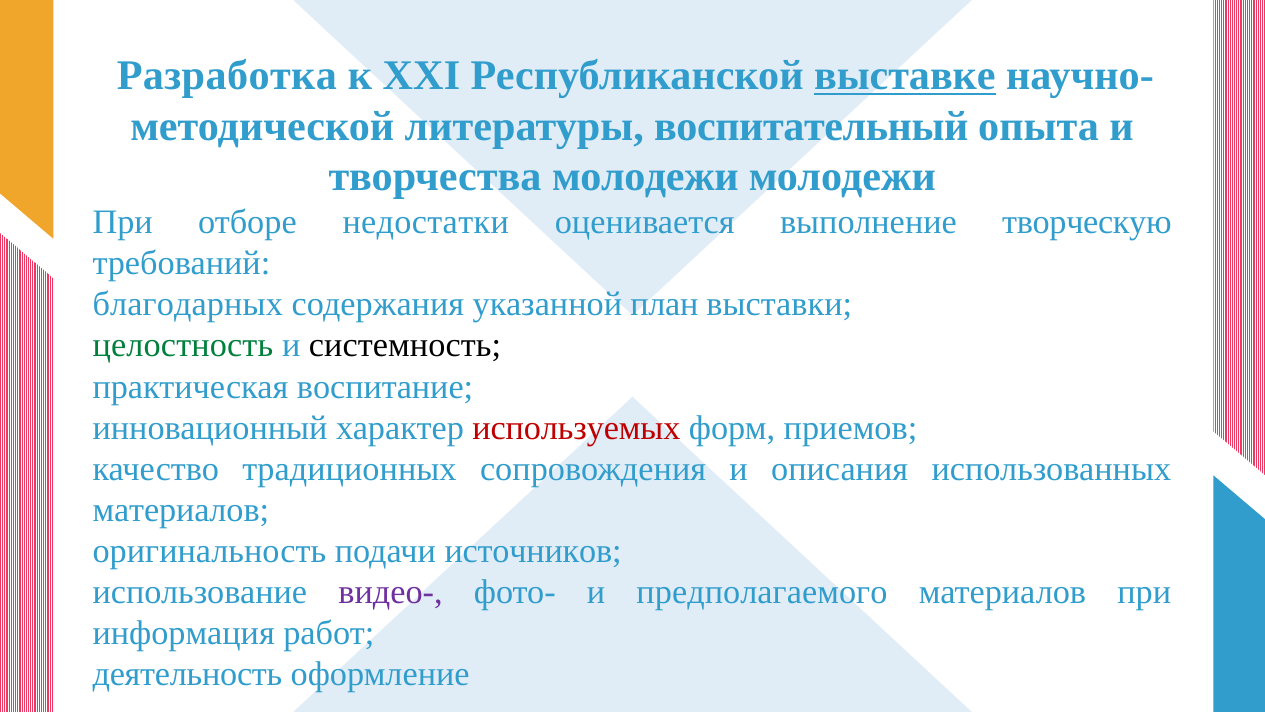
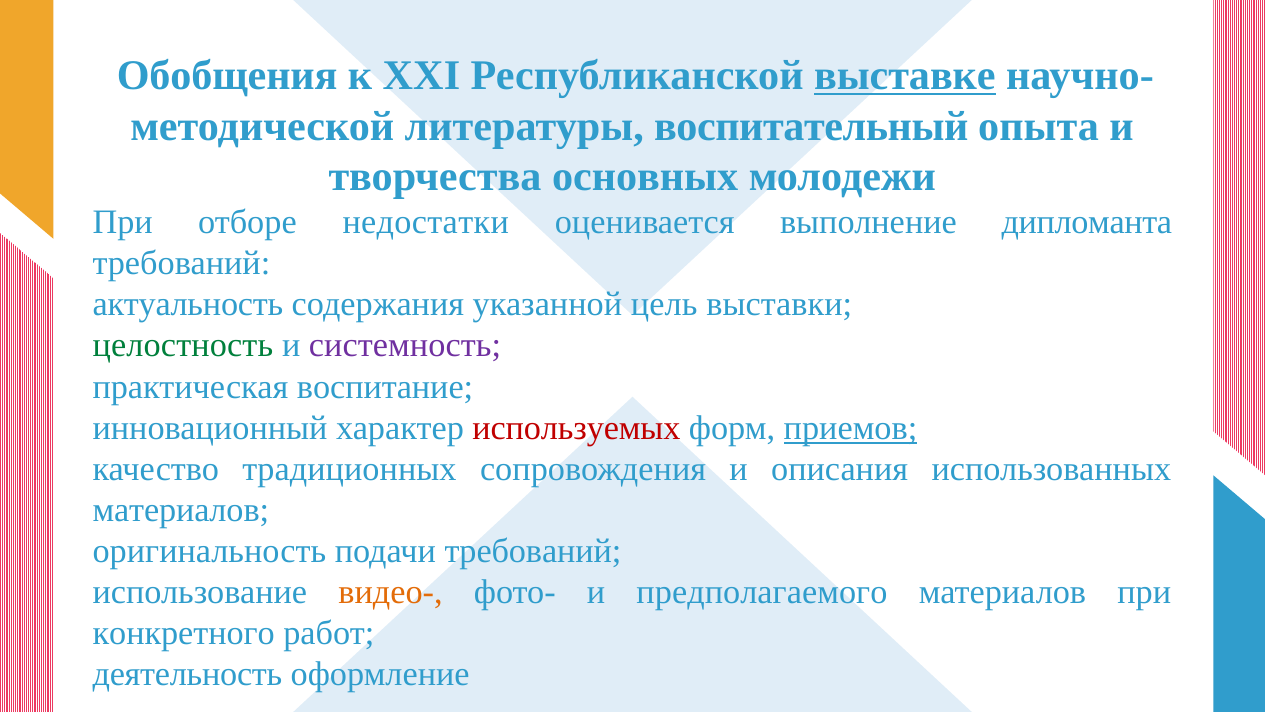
Разработка: Разработка -> Обобщения
творчества молодежи: молодежи -> основных
творческую: творческую -> дипломанта
благодарных: благодарных -> актуальность
план: план -> цель
системность colour: black -> purple
приемов underline: none -> present
подачи источников: источников -> требований
видео- colour: purple -> orange
информация: информация -> конкретного
